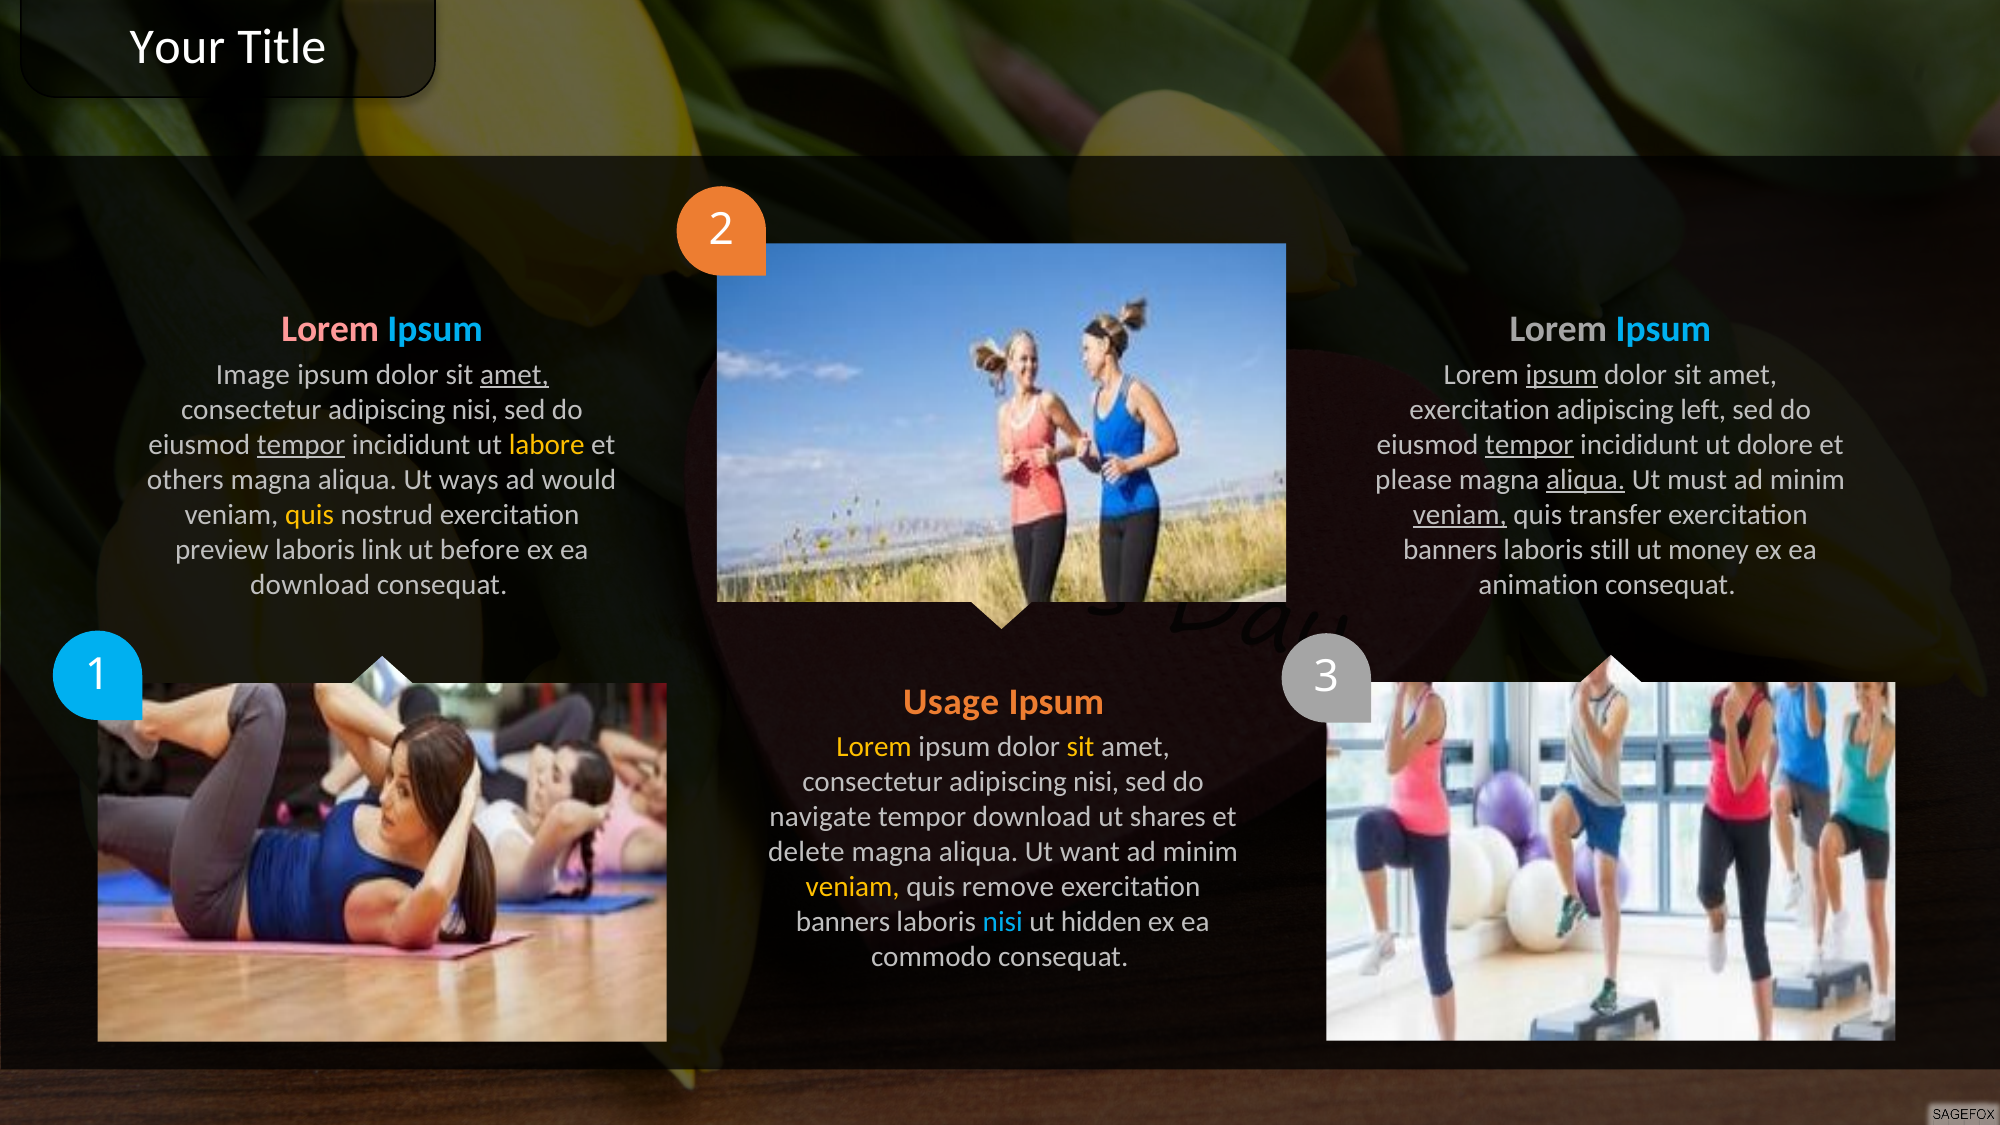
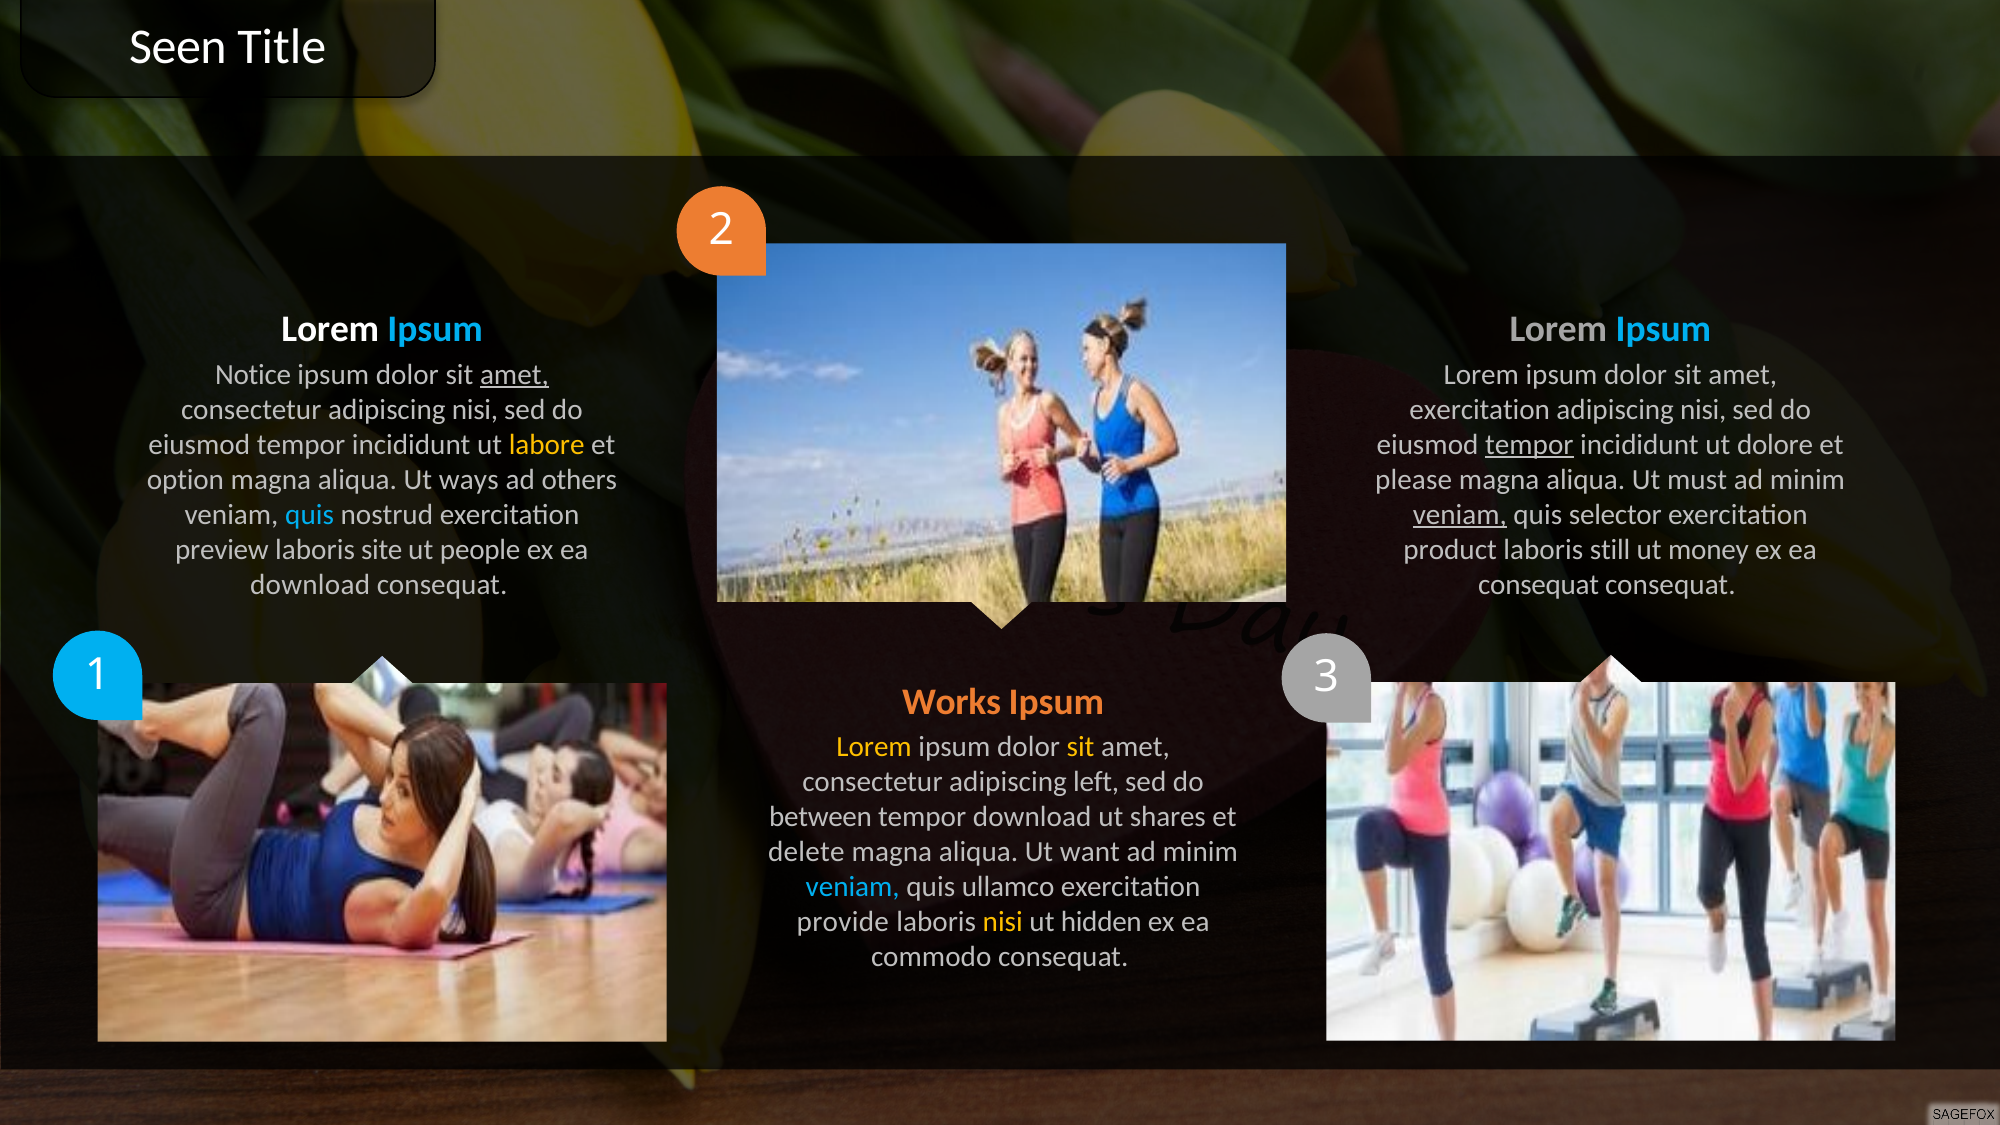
Your: Your -> Seen
Lorem at (330, 329) colour: pink -> white
Image: Image -> Notice
ipsum at (1562, 374) underline: present -> none
left at (1703, 409): left -> nisi
tempor at (301, 445) underline: present -> none
others: others -> option
would: would -> others
aliqua at (1586, 480) underline: present -> none
quis at (310, 515) colour: yellow -> light blue
transfer: transfer -> selector
link: link -> site
before: before -> people
banners at (1450, 550): banners -> product
animation at (1538, 585): animation -> consequat
Usage: Usage -> Works
nisi at (1096, 782): nisi -> left
navigate: navigate -> between
veniam at (853, 887) colour: yellow -> light blue
remove: remove -> ullamco
banners at (843, 922): banners -> provide
nisi at (1003, 922) colour: light blue -> yellow
